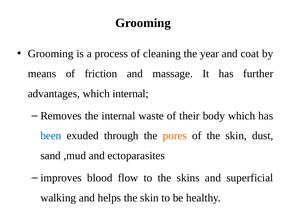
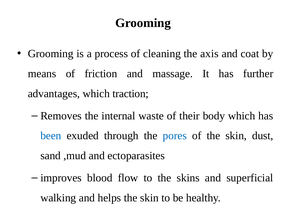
year: year -> axis
which internal: internal -> traction
pores colour: orange -> blue
